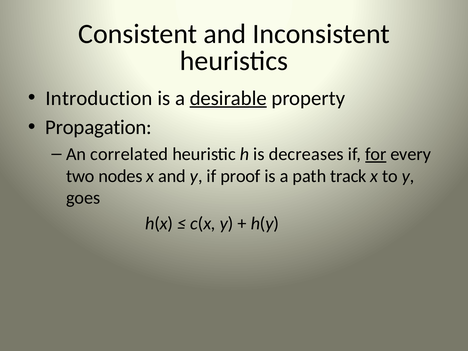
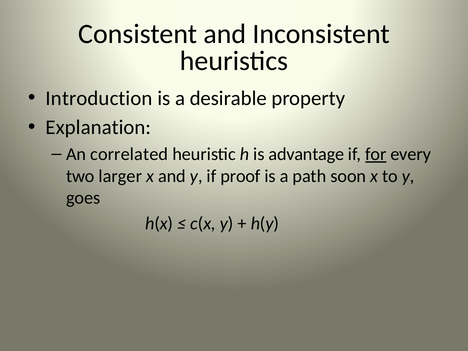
desirable underline: present -> none
Propagation: Propagation -> Explanation
decreases: decreases -> advantage
nodes: nodes -> larger
track: track -> soon
